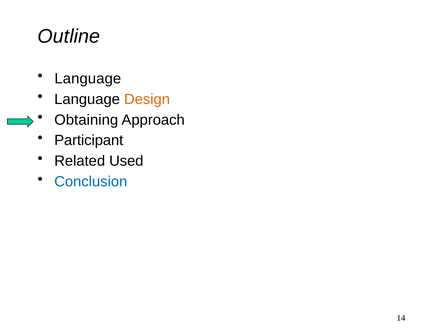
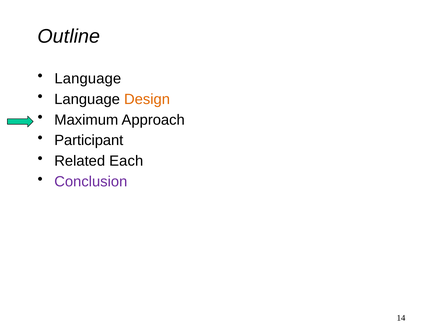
Obtaining: Obtaining -> Maximum
Used: Used -> Each
Conclusion colour: blue -> purple
